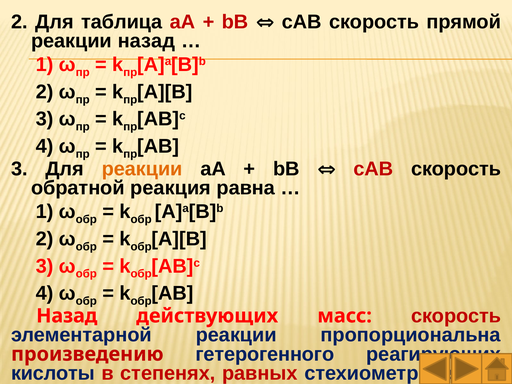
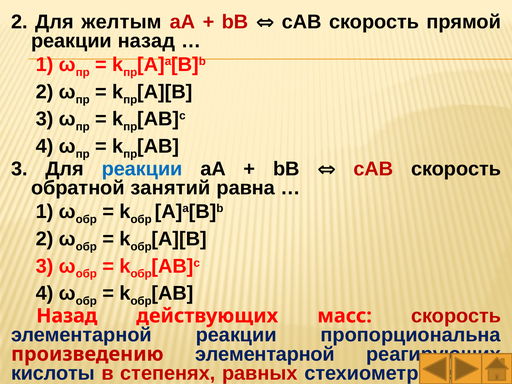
таблица: таблица -> желтым
реакции at (142, 169) colour: orange -> blue
реакция: реакция -> занятий
произведению гетерогенного: гетерогенного -> элементарной
